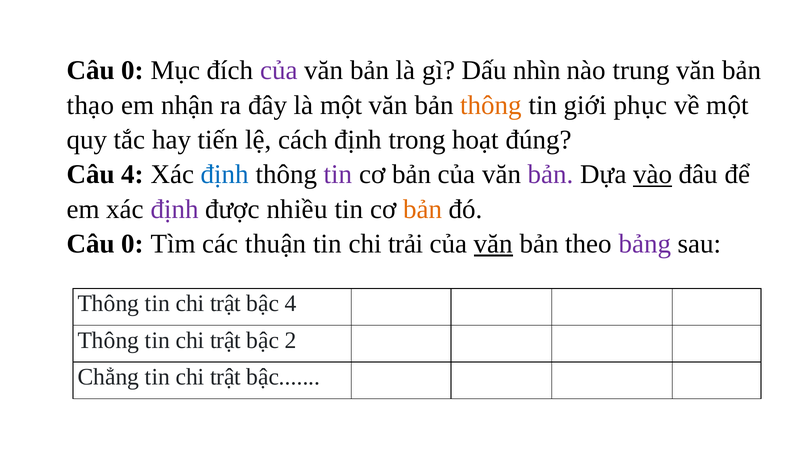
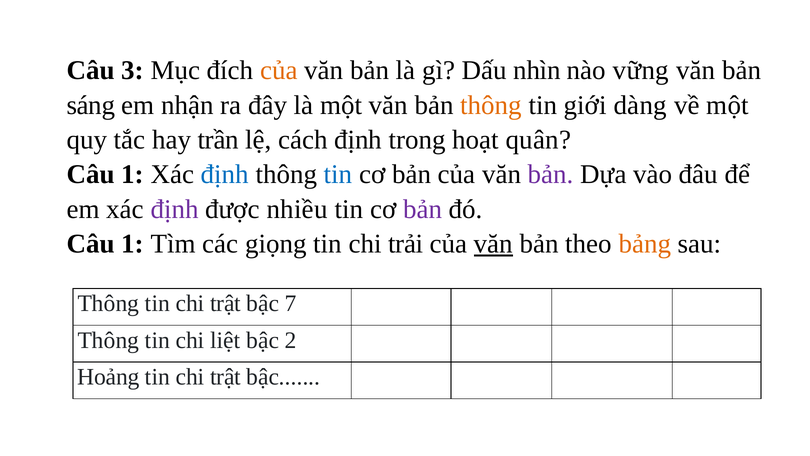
0 at (133, 70): 0 -> 3
của at (279, 70) colour: purple -> orange
trung: trung -> vững
thạo: thạo -> sáng
phục: phục -> dàng
tiến: tiến -> trần
đúng: đúng -> quân
4 at (133, 174): 4 -> 1
tin at (338, 174) colour: purple -> blue
vào underline: present -> none
bản at (423, 209) colour: orange -> purple
0 at (133, 244): 0 -> 1
thuận: thuận -> giọng
bảng colour: purple -> orange
bậc 4: 4 -> 7
trật at (226, 340): trật -> liệt
Chẳng: Chẳng -> Hoảng
